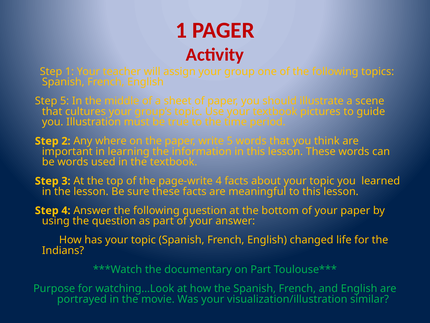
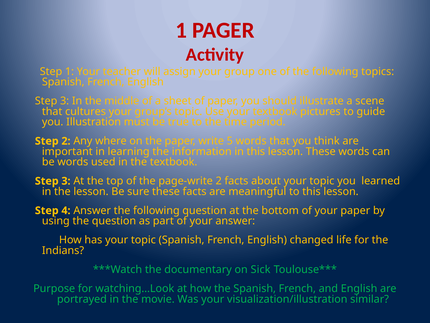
5 at (65, 101): 5 -> 3
page-write 4: 4 -> 2
on Part: Part -> Sick
